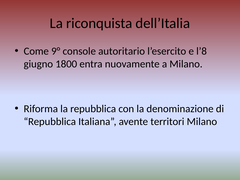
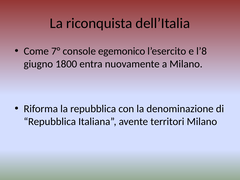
9°: 9° -> 7°
autoritario: autoritario -> egemonico
